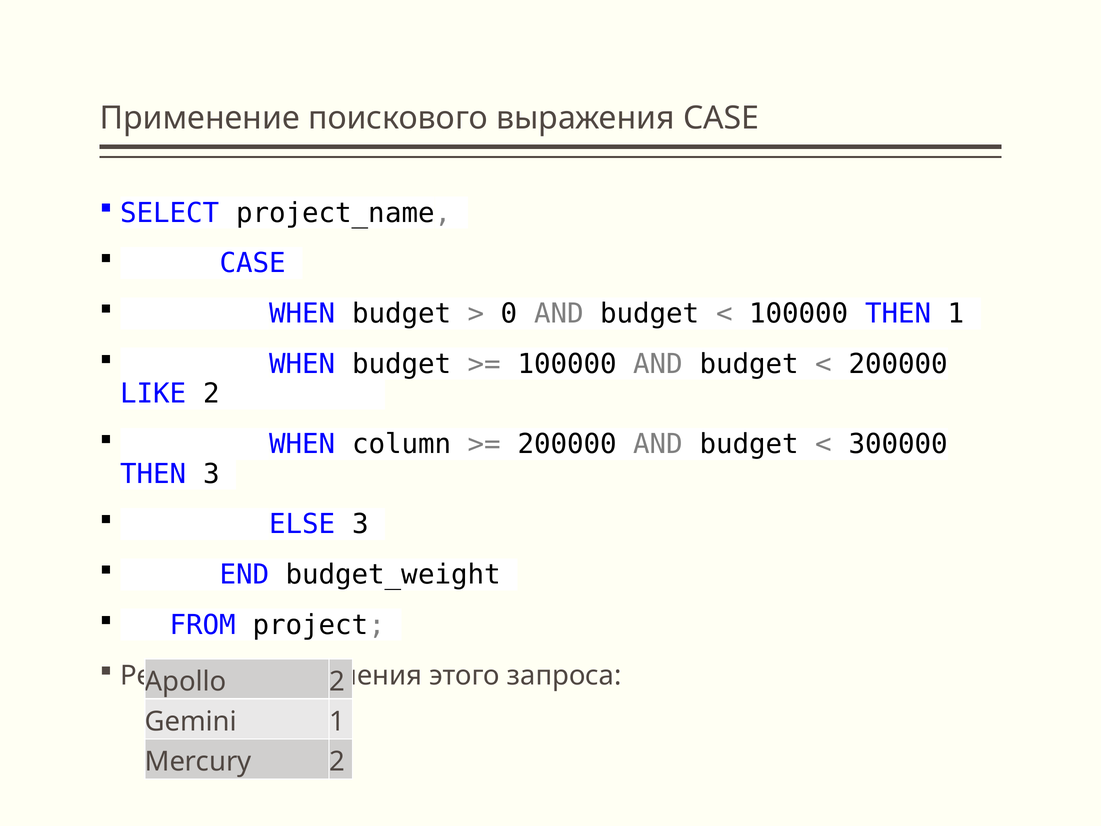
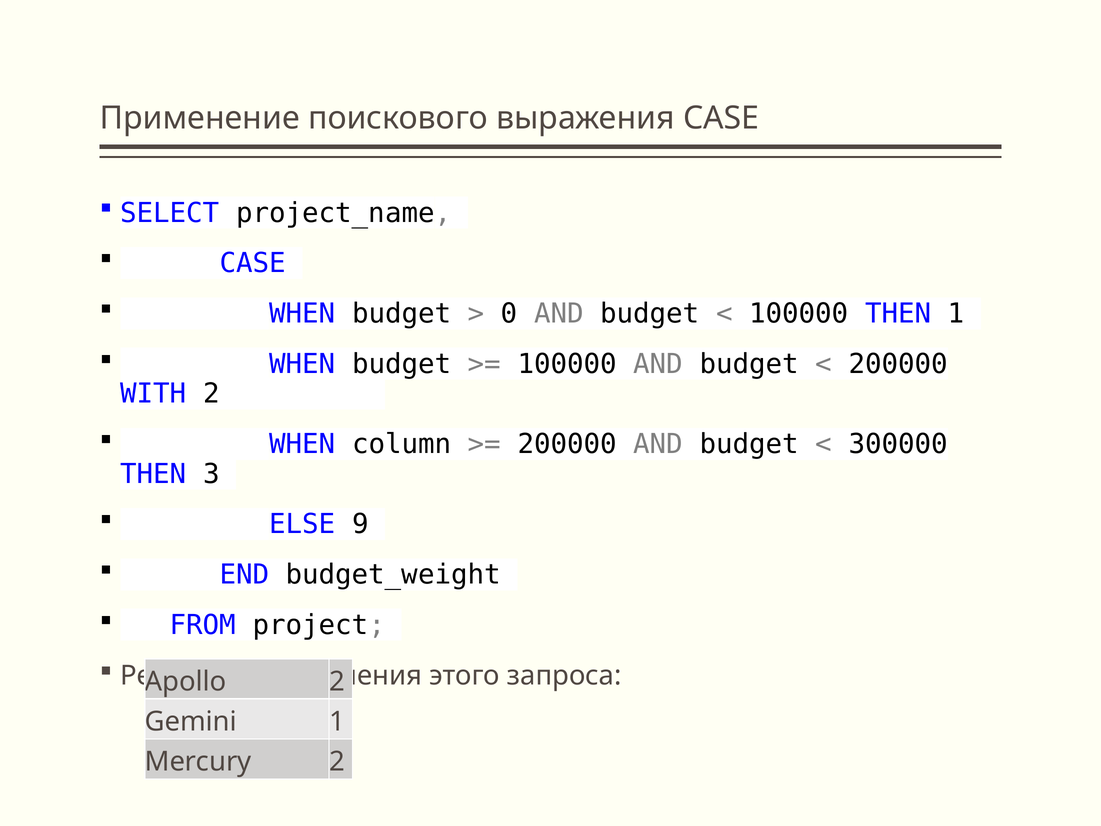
LIKE: LIKE -> WITH
ELSE 3: 3 -> 9
